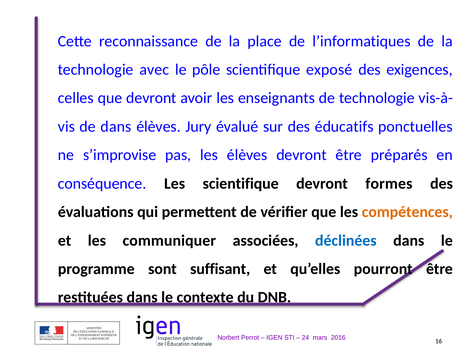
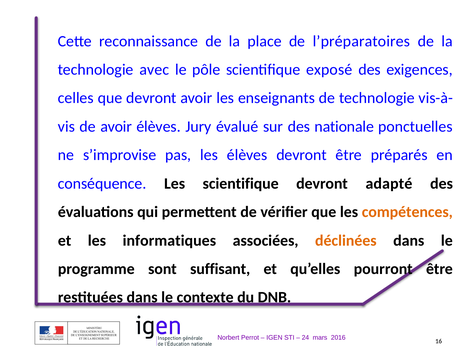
l’informatiques: l’informatiques -> l’préparatoires
de dans: dans -> avoir
éducatifs: éducatifs -> nationale
formes: formes -> adapté
communiquer: communiquer -> informatiques
déclinées colour: blue -> orange
